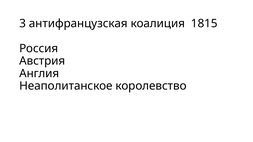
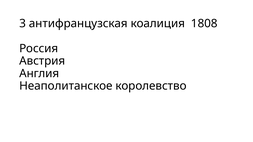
1815: 1815 -> 1808
